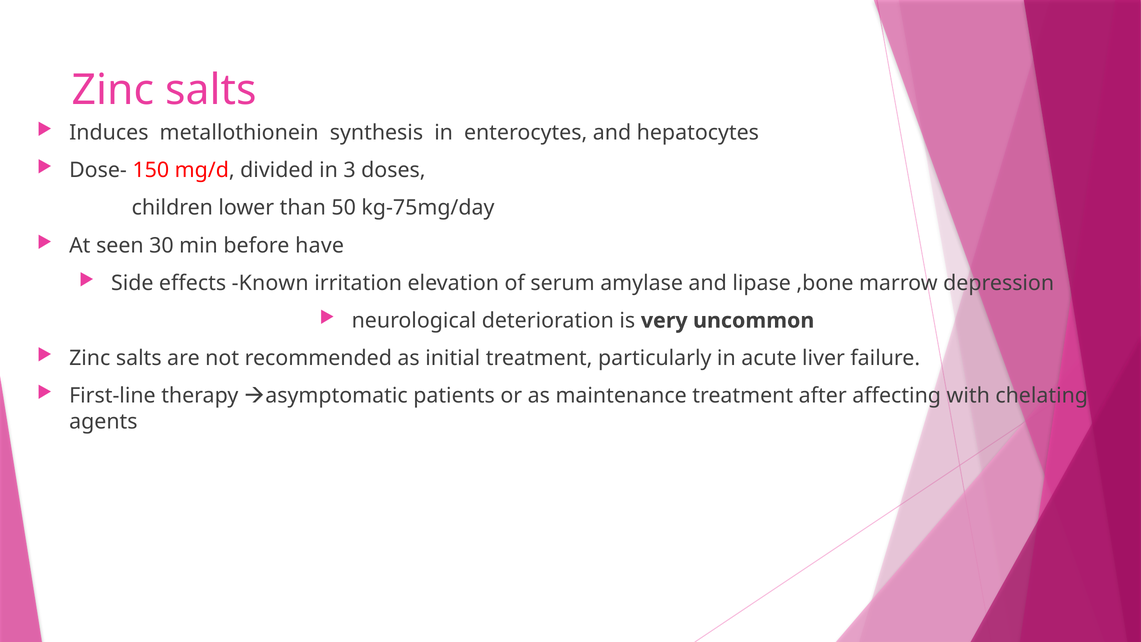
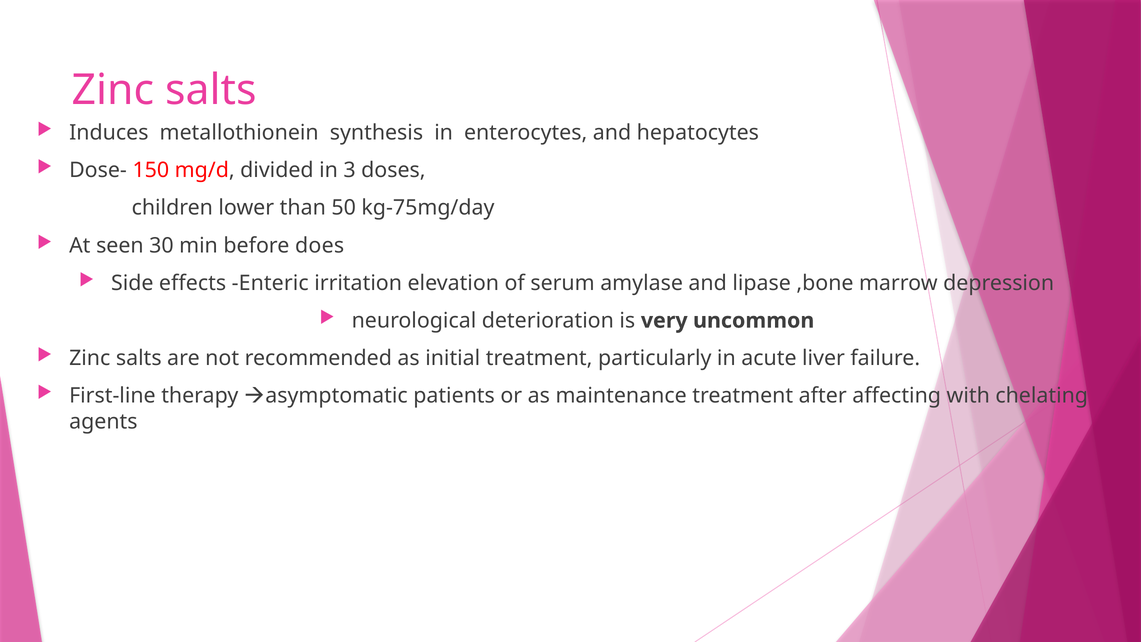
have: have -> does
Known: Known -> Enteric
